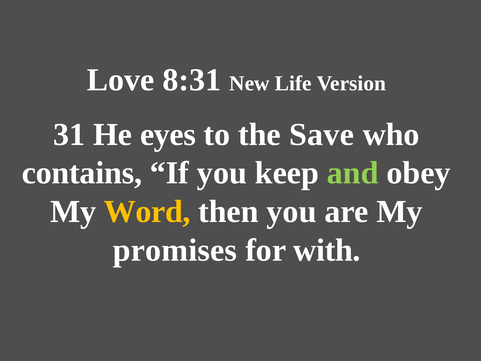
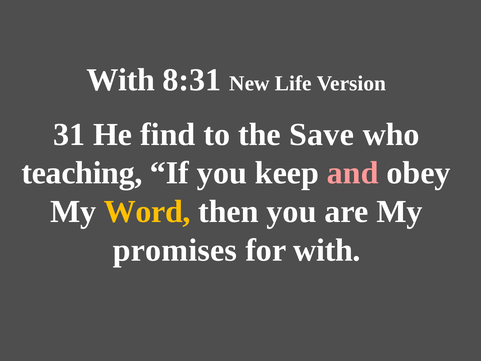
Love at (121, 80): Love -> With
eyes: eyes -> find
contains: contains -> teaching
and colour: light green -> pink
